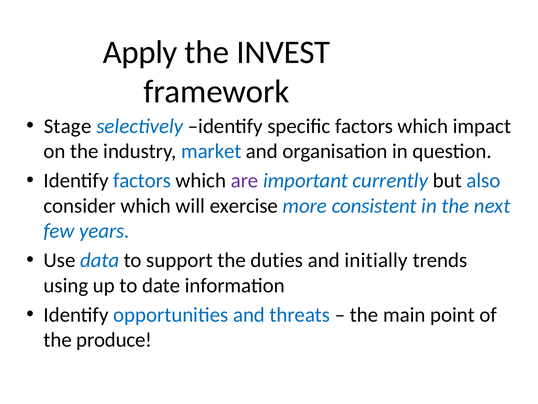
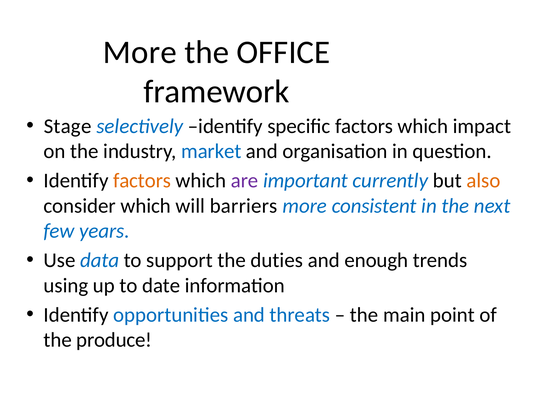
Apply at (140, 52): Apply -> More
INVEST: INVEST -> OFFICE
factors at (142, 180) colour: blue -> orange
also colour: blue -> orange
exercise: exercise -> barriers
initially: initially -> enough
